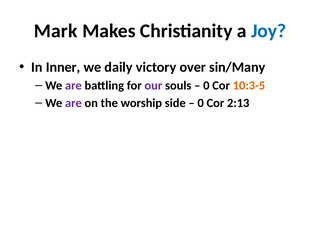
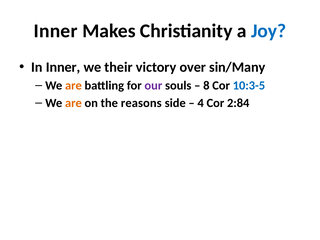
Mark at (56, 31): Mark -> Inner
daily: daily -> their
are at (73, 86) colour: purple -> orange
0 at (206, 86): 0 -> 8
10:3-5 colour: orange -> blue
are at (73, 103) colour: purple -> orange
worship: worship -> reasons
0 at (201, 103): 0 -> 4
2:13: 2:13 -> 2:84
